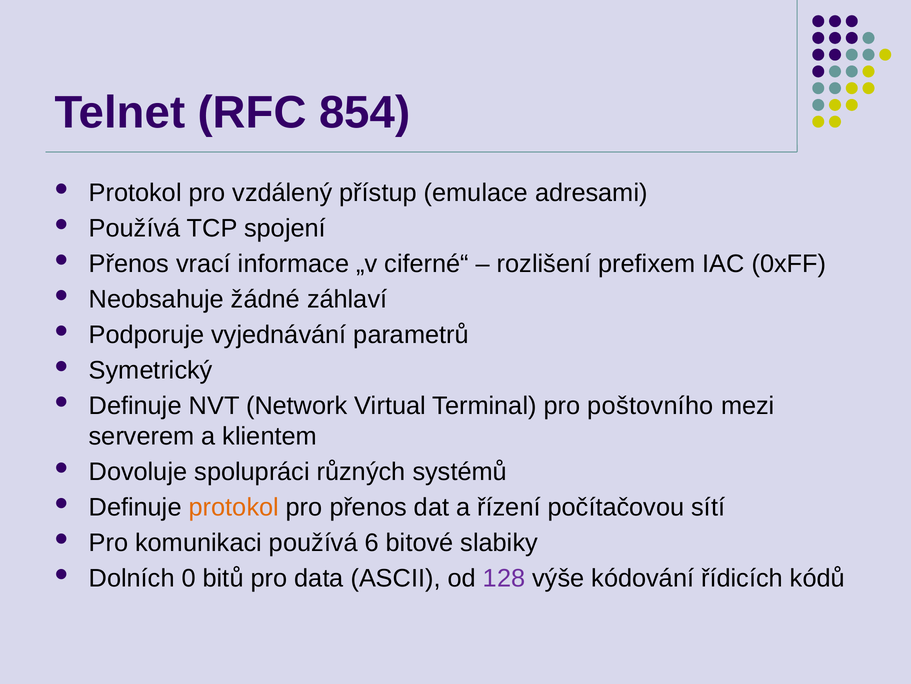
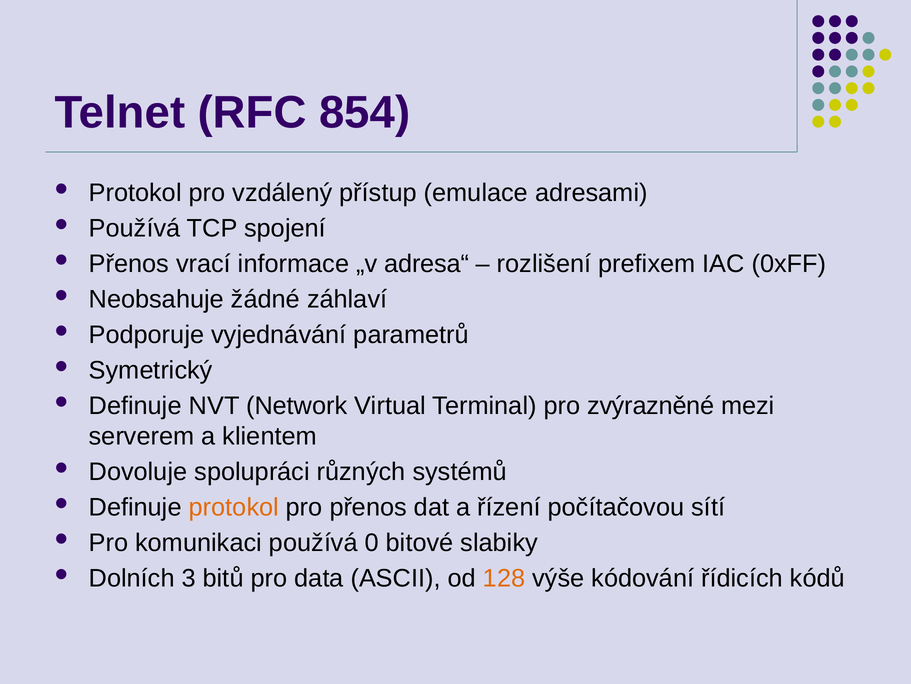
ciferné“: ciferné“ -> adresa“
poštovního: poštovního -> zvýrazněné
6: 6 -> 0
0: 0 -> 3
128 colour: purple -> orange
